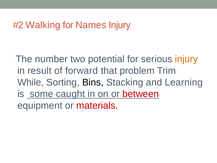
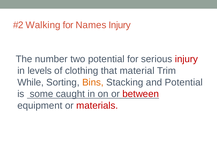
injury at (186, 59) colour: orange -> red
result: result -> levels
forward: forward -> clothing
problem: problem -> material
Bins colour: black -> orange
and Learning: Learning -> Potential
